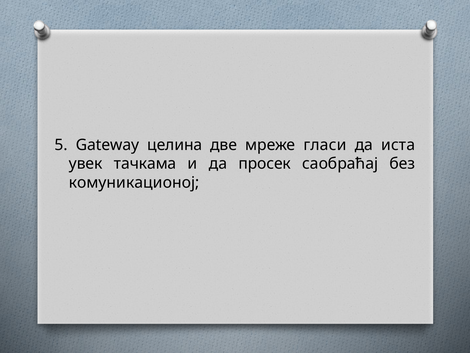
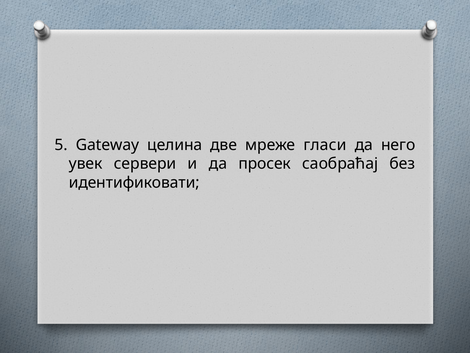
иста: иста -> него
тачкама: тачкама -> сервери
комуникационој: комуникационој -> идентификовати
